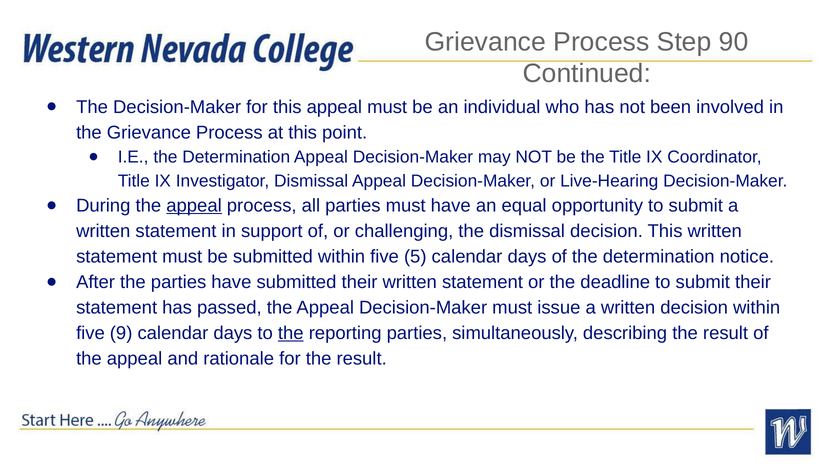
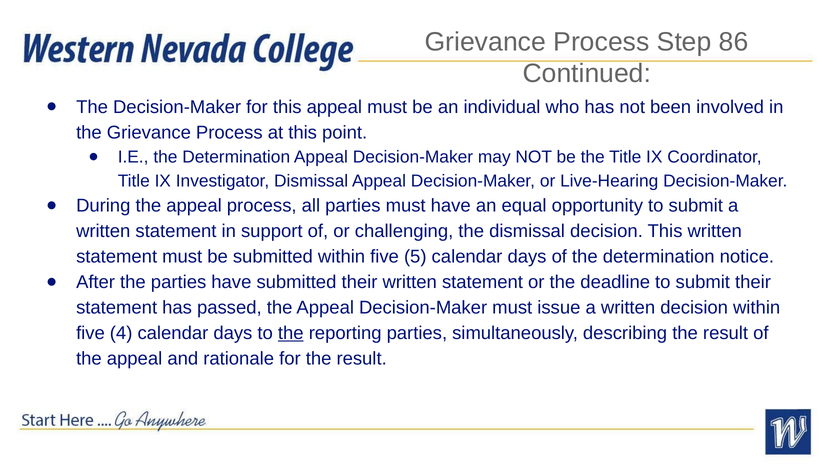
90: 90 -> 86
appeal at (194, 206) underline: present -> none
9: 9 -> 4
